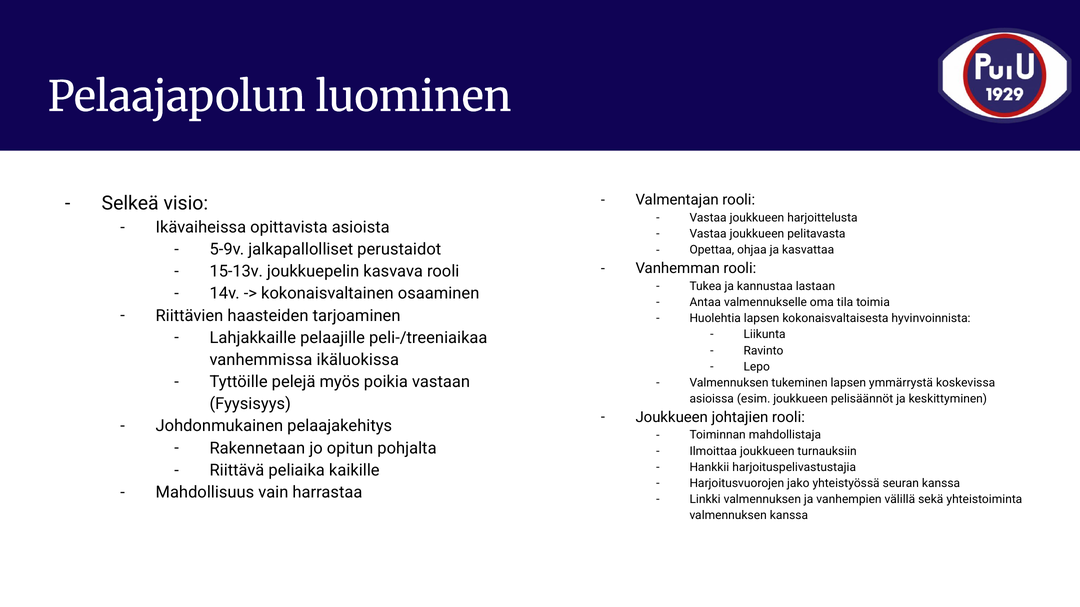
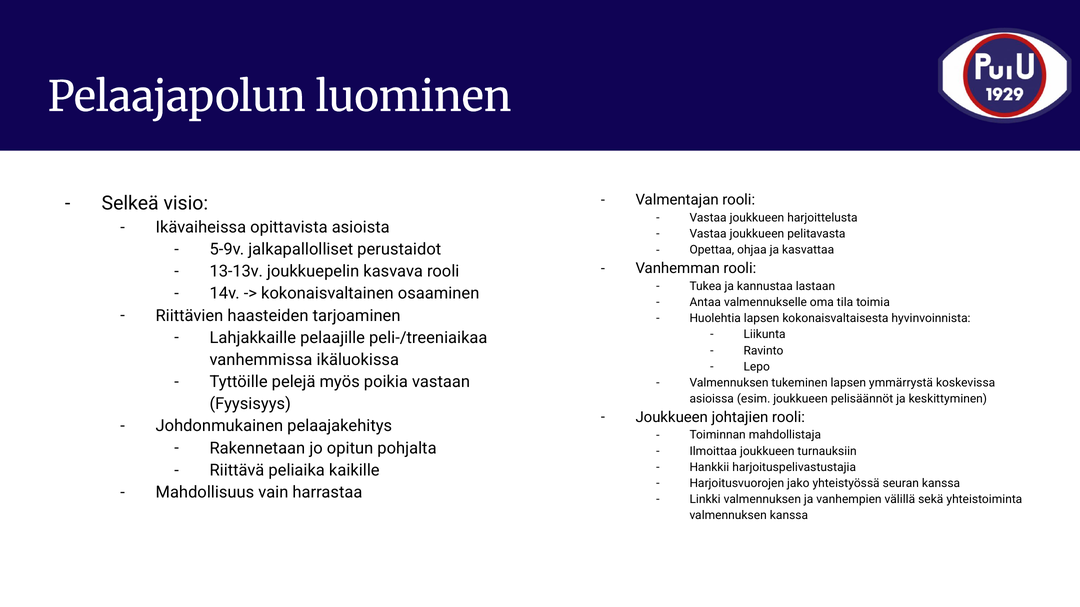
15-13v: 15-13v -> 13-13v
